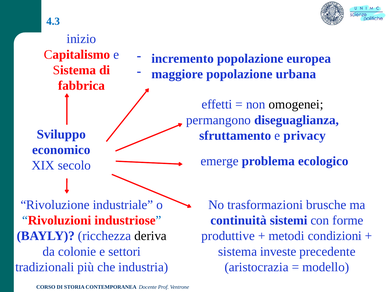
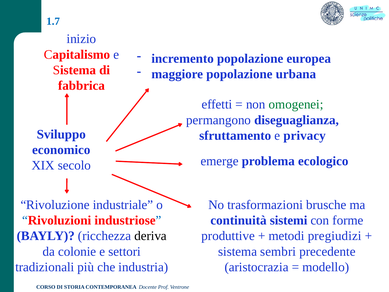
4.3: 4.3 -> 1.7
omogenei colour: black -> green
condizioni: condizioni -> pregiudizi
investe: investe -> sembri
